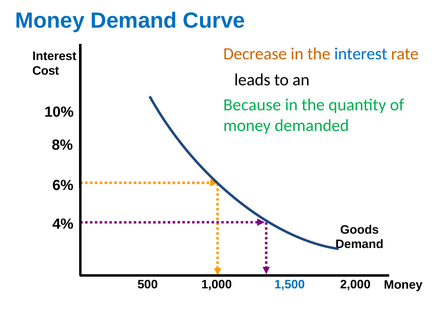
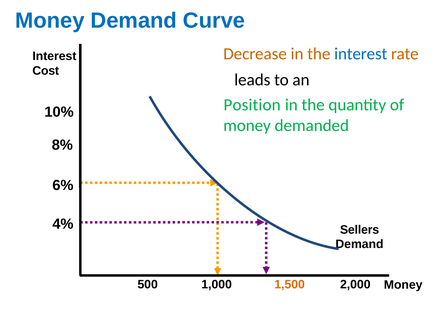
Because: Because -> Position
Goods: Goods -> Sellers
1,500 colour: blue -> orange
